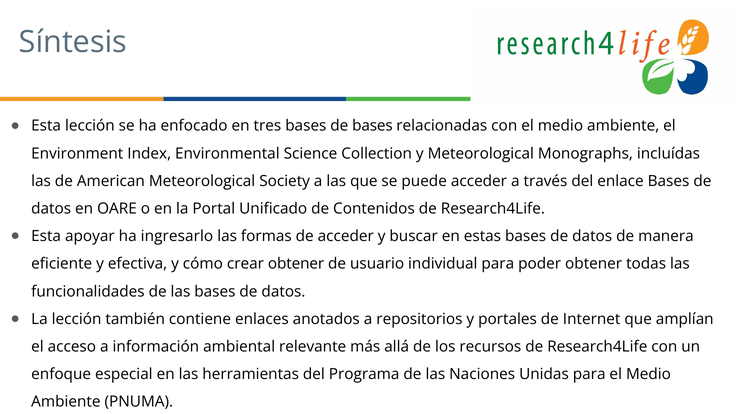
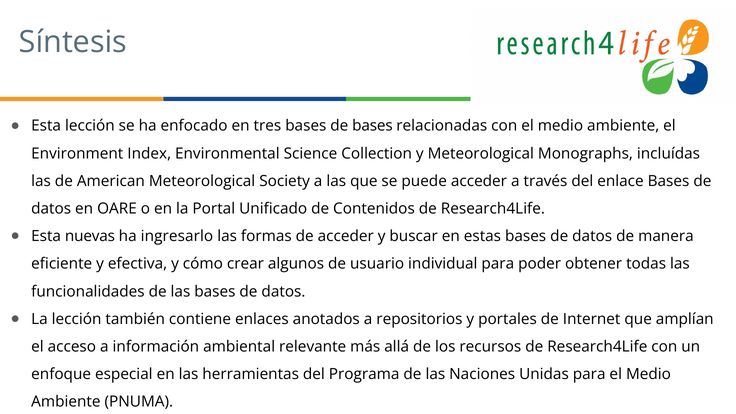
apoyar: apoyar -> nuevas
crear obtener: obtener -> algunos
